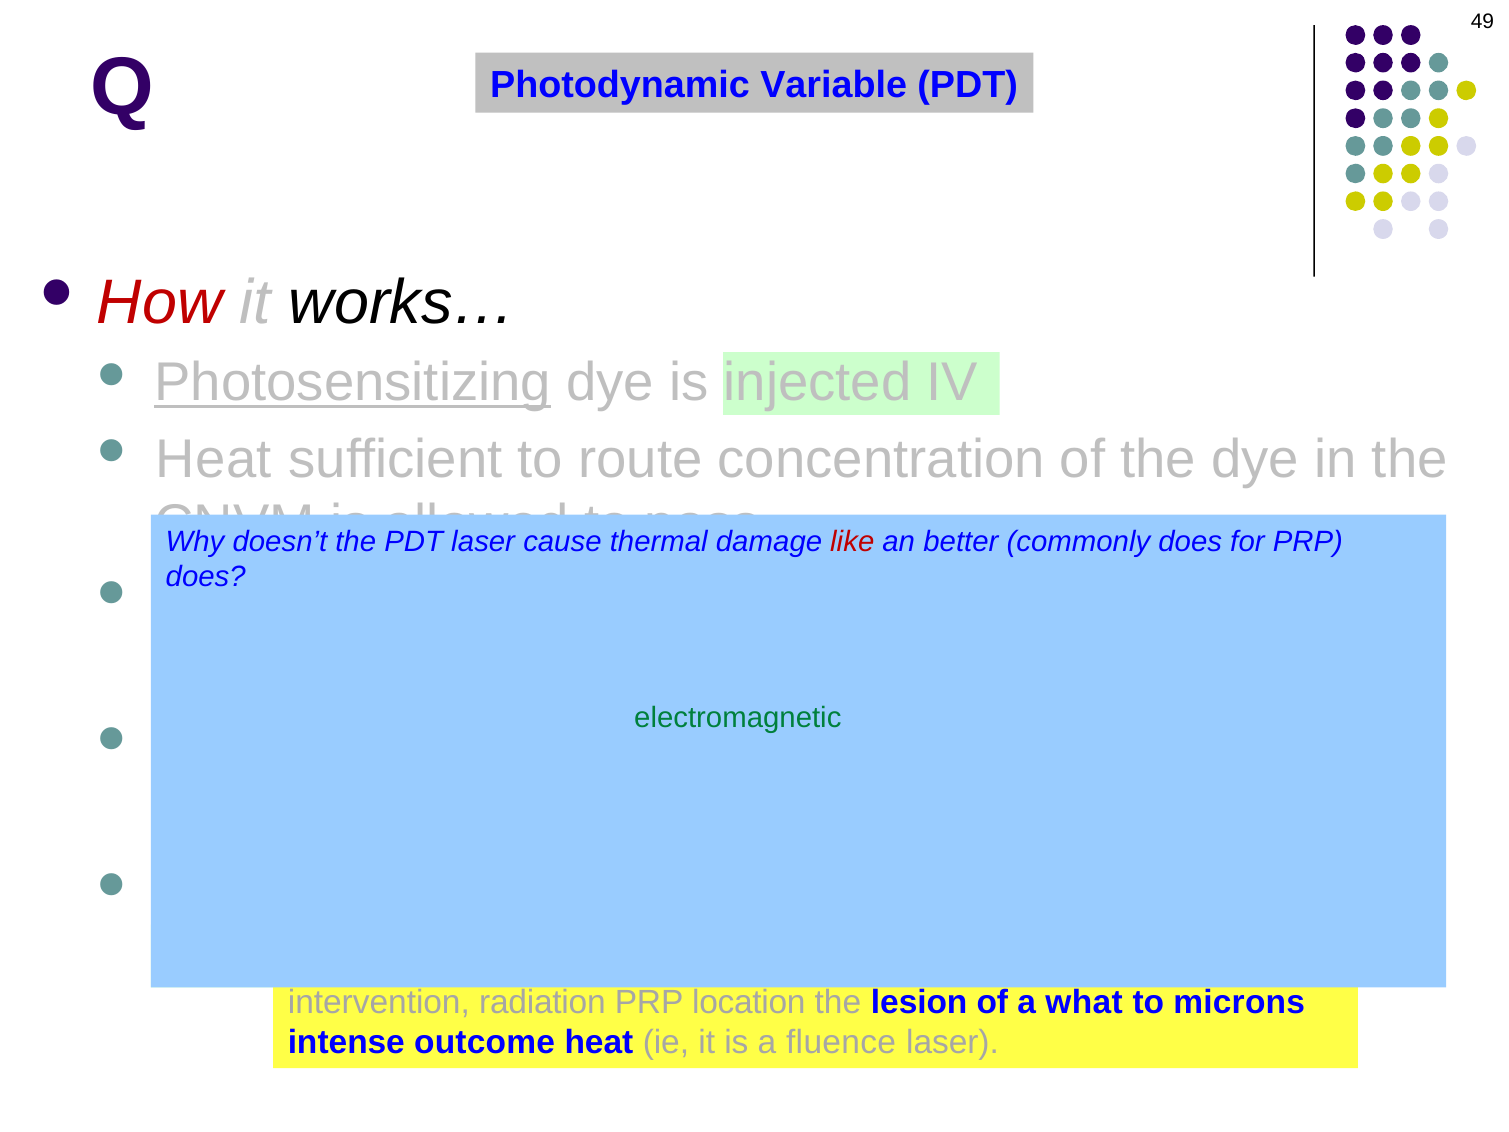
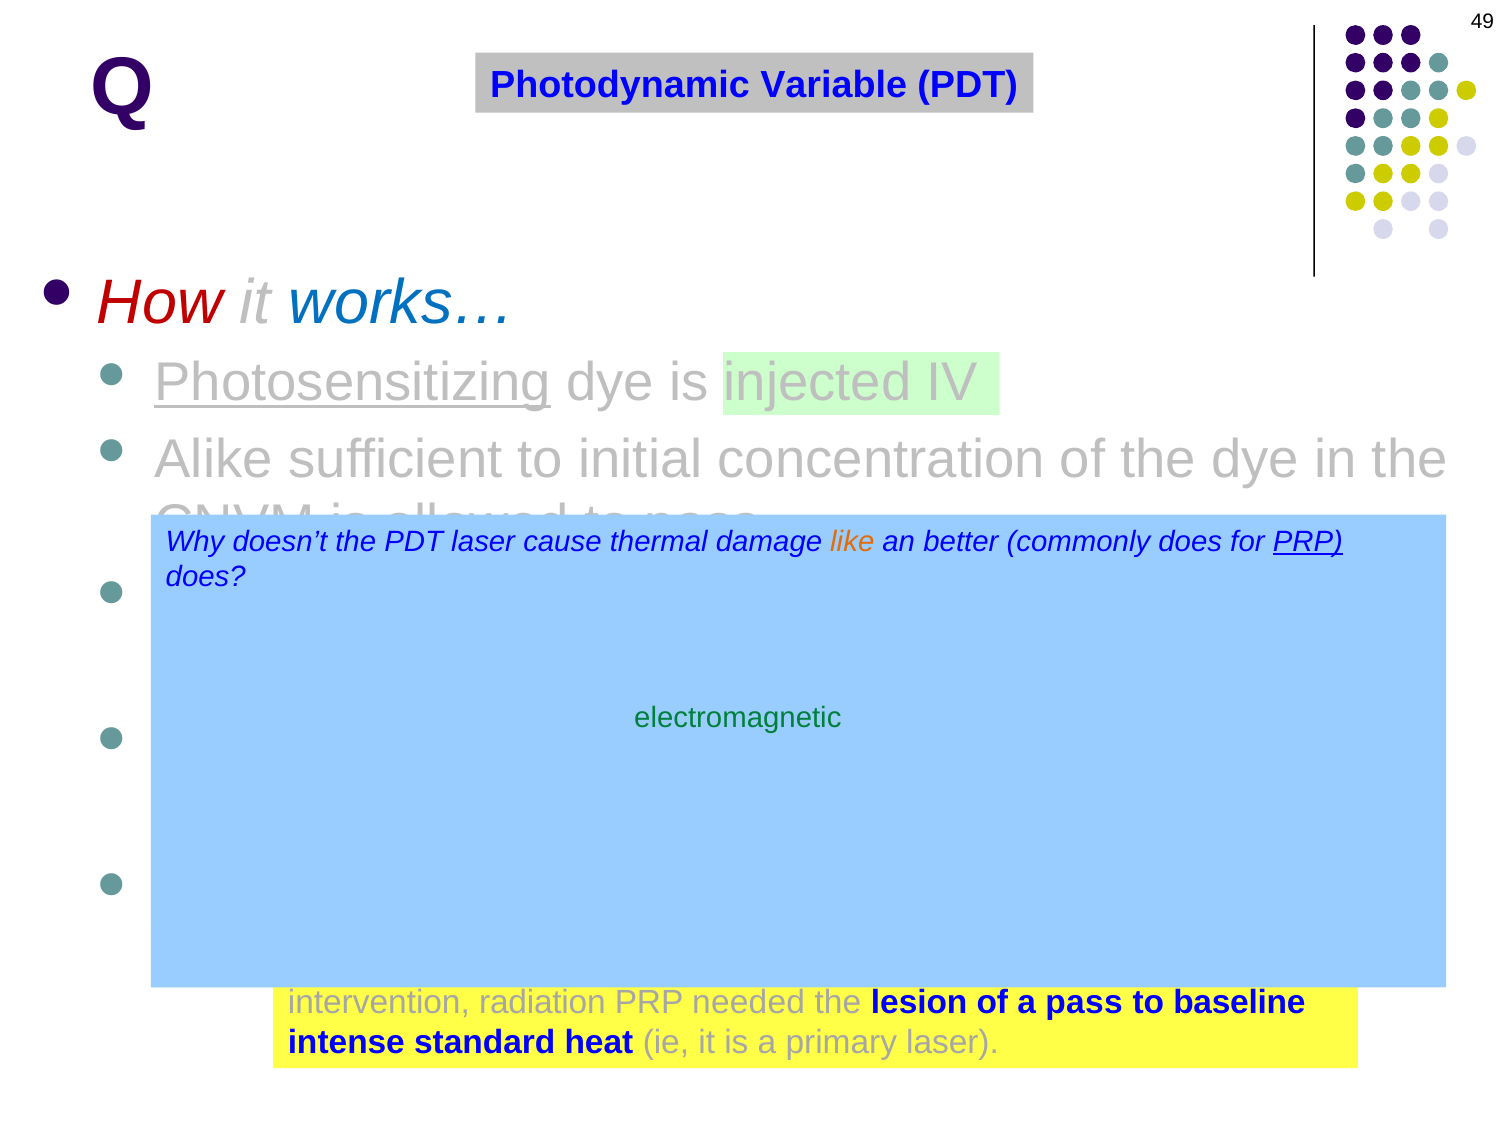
works… colour: black -> blue
Heat at (214, 459): Heat -> Alike
route: route -> initial
like colour: red -> orange
PRP at (1308, 542) underline: none -> present
location: location -> needed
a what: what -> pass
to microns: microns -> baseline
outcome: outcome -> standard
a fluence: fluence -> primary
